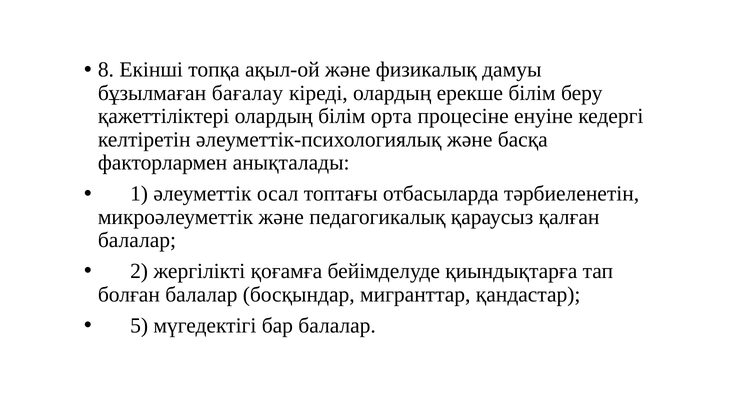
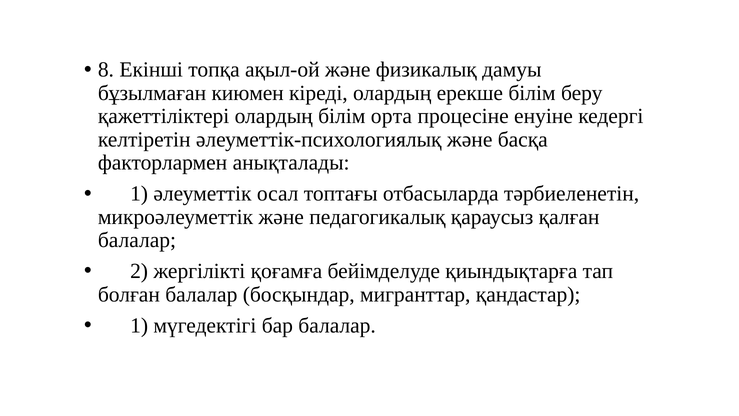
бағалау: бағалау -> киюмен
5 at (139, 325): 5 -> 1
